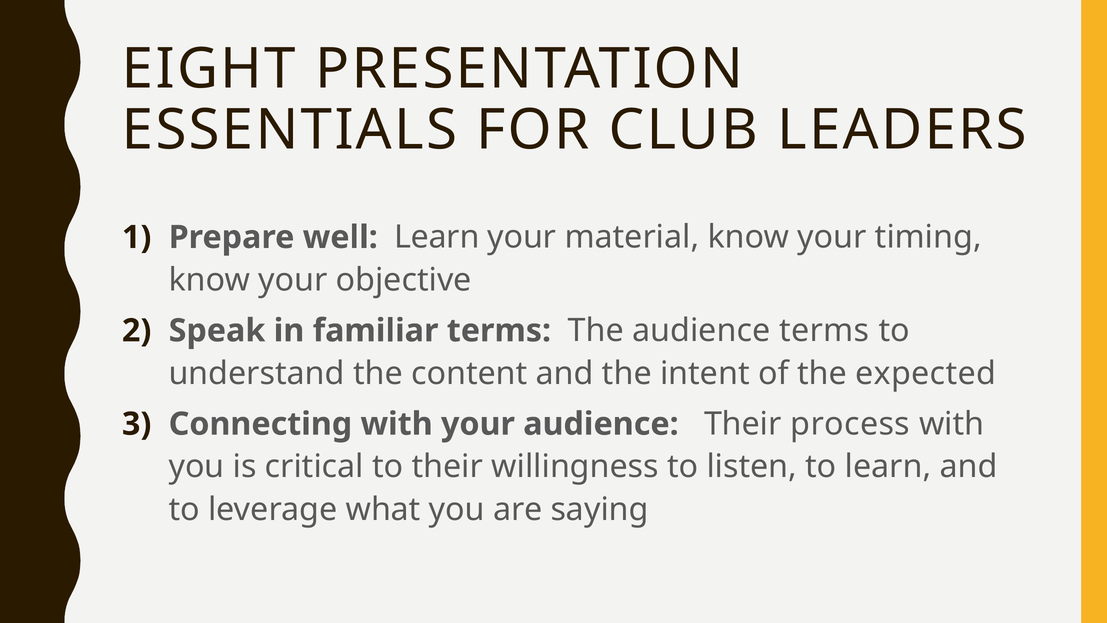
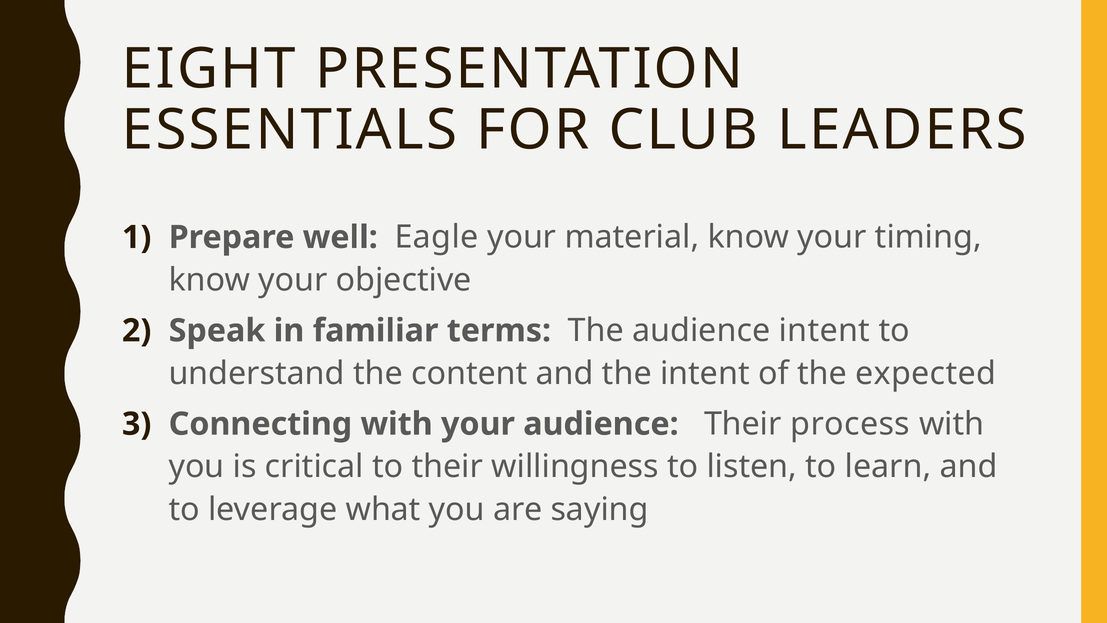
well Learn: Learn -> Eagle
audience terms: terms -> intent
